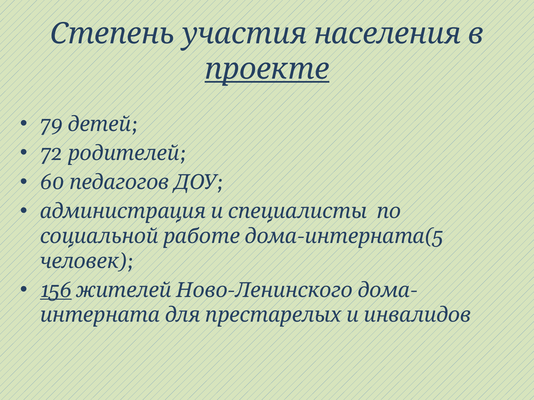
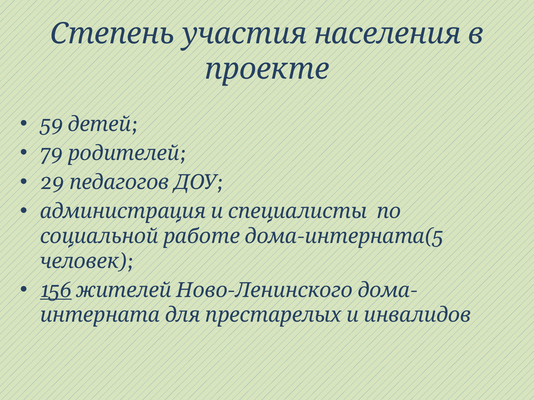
проекте underline: present -> none
79: 79 -> 59
72: 72 -> 79
60: 60 -> 29
